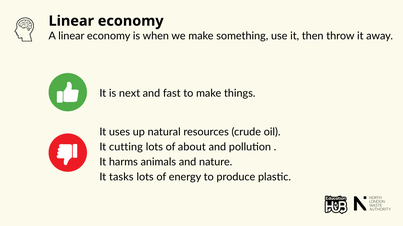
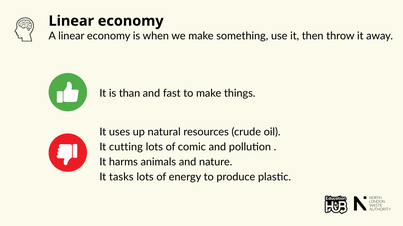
next: next -> than
about: about -> comic
